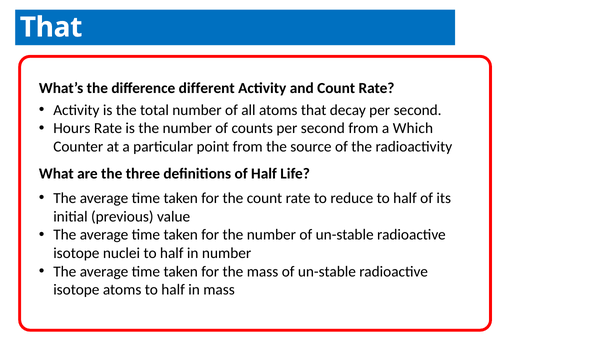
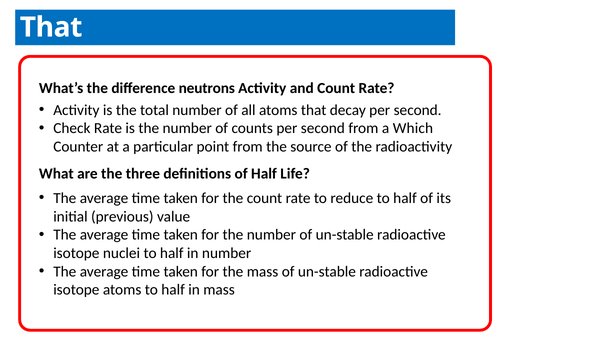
different: different -> neutrons
Hours: Hours -> Check
